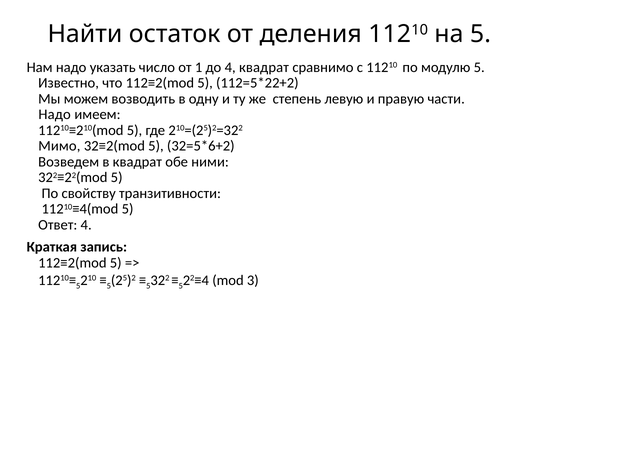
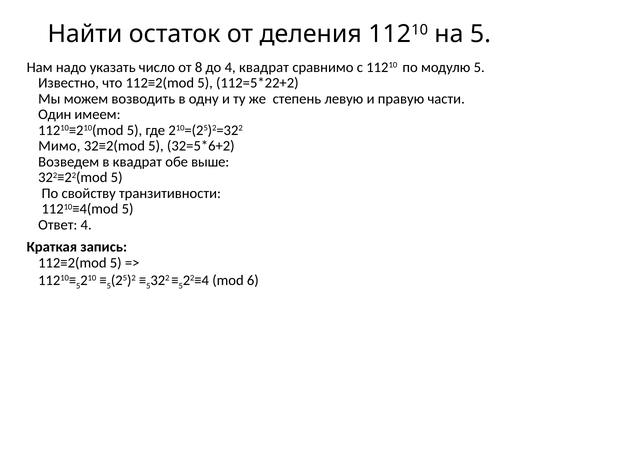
1: 1 -> 8
Надо at (55, 115): Надо -> Один
ними: ними -> выше
3: 3 -> 6
